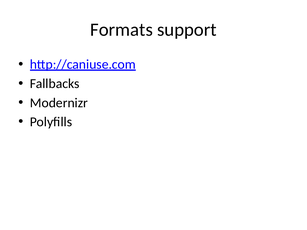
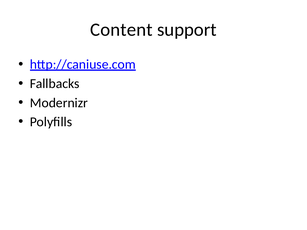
Formats: Formats -> Content
